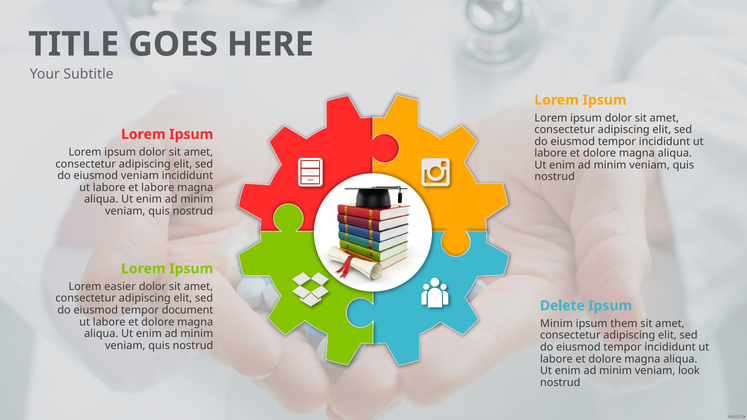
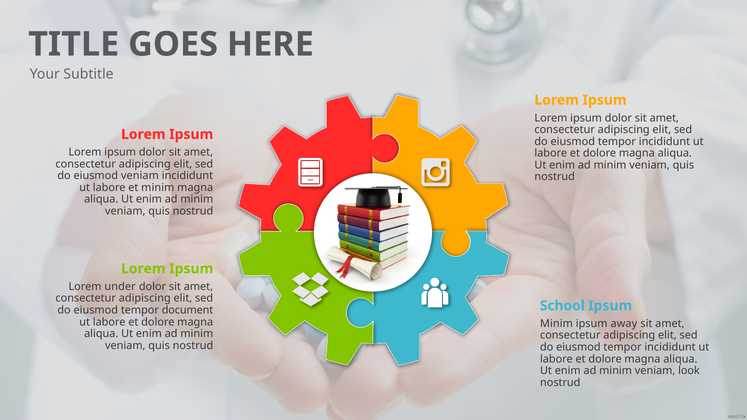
et labore: labore -> minim
easier: easier -> under
Delete: Delete -> School
them: them -> away
